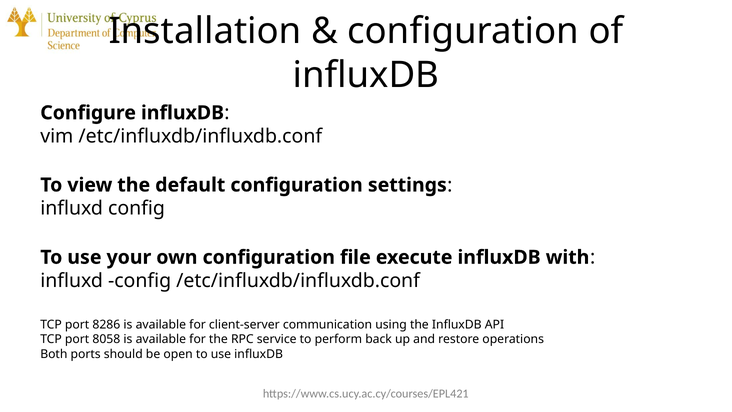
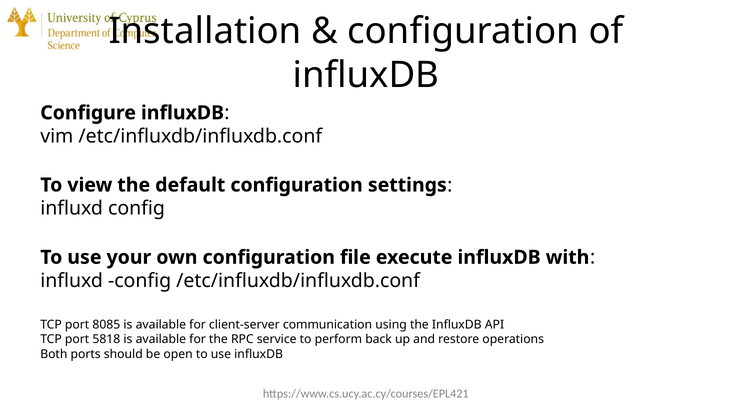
8286: 8286 -> 8085
8058: 8058 -> 5818
